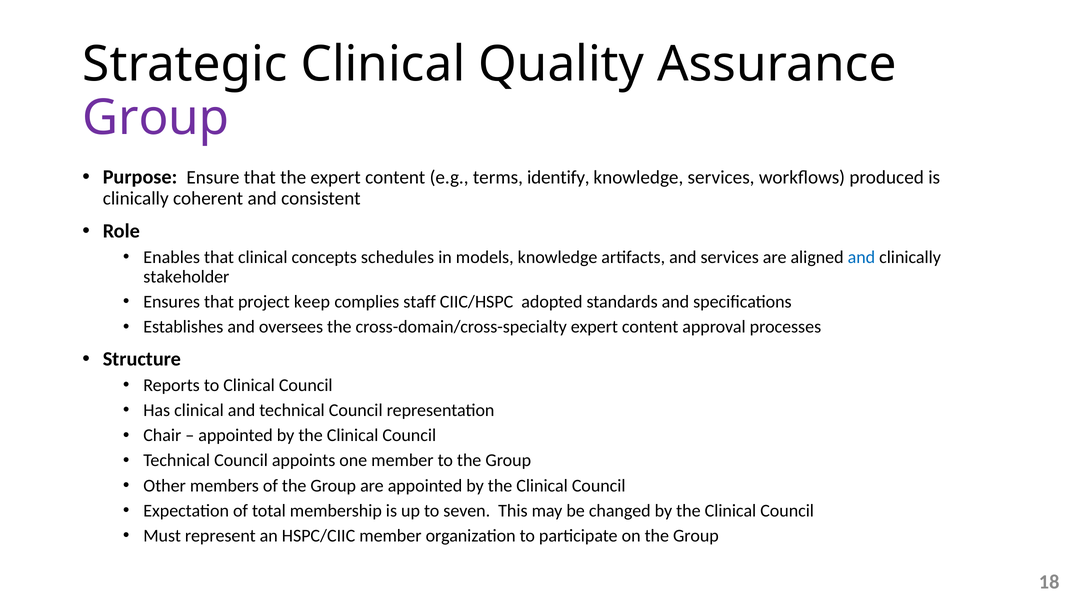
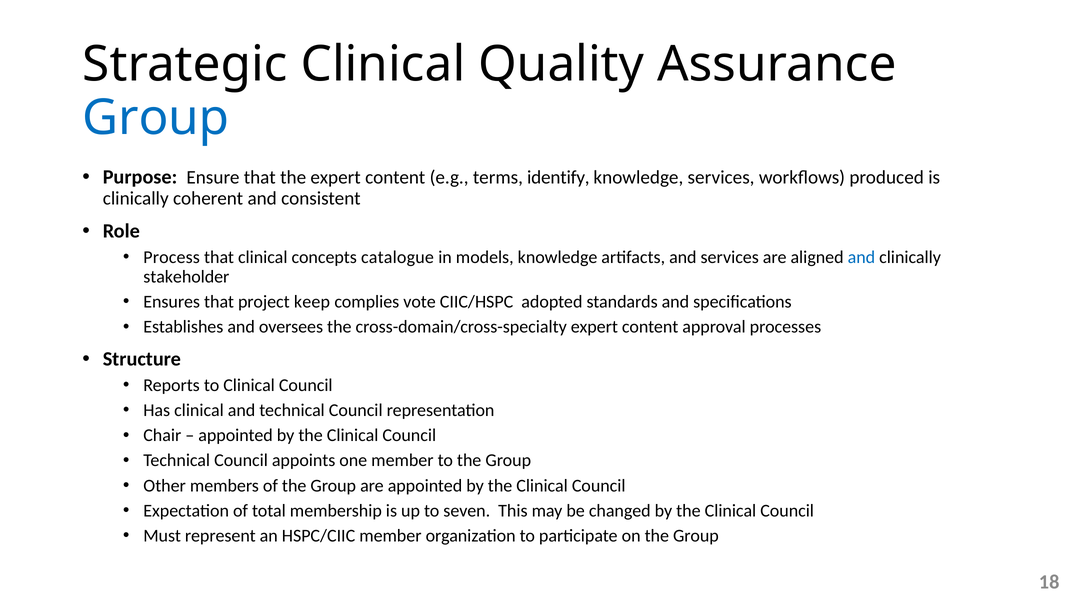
Group at (156, 118) colour: purple -> blue
Enables: Enables -> Process
schedules: schedules -> catalogue
staff: staff -> vote
